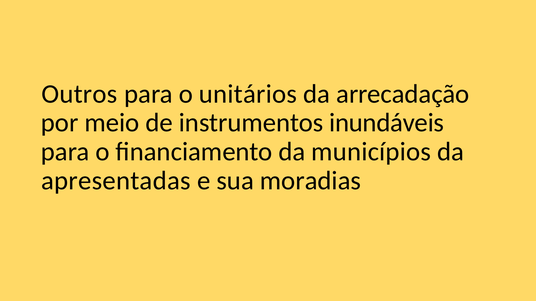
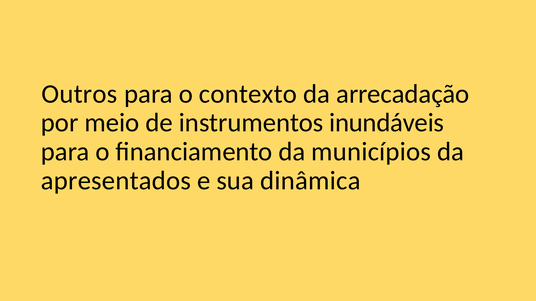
unitários: unitários -> contexto
apresentadas: apresentadas -> apresentados
moradias: moradias -> dinâmica
